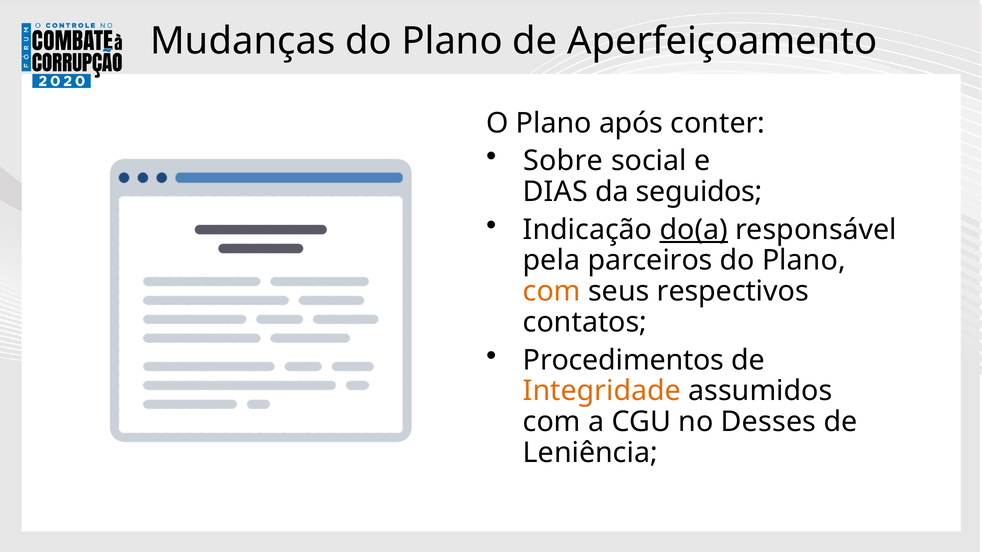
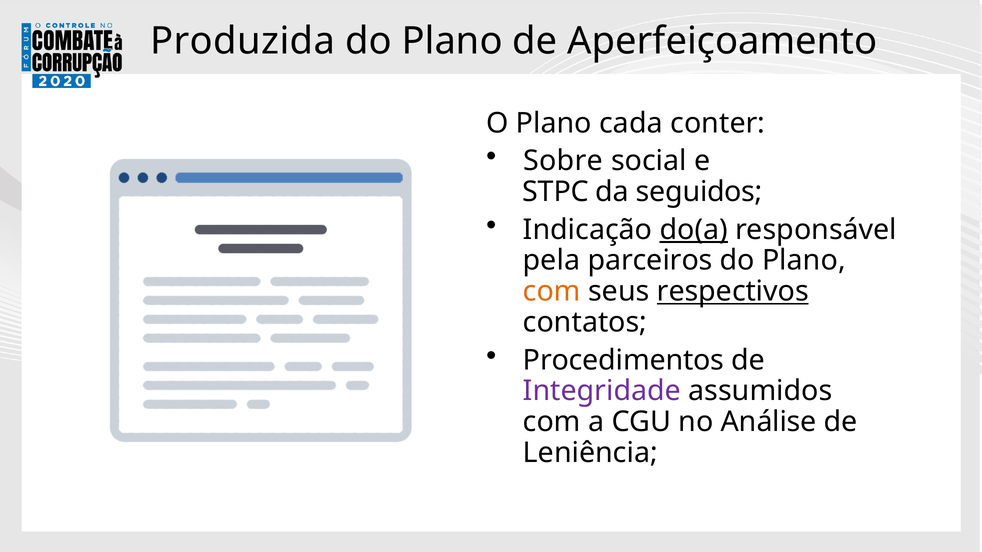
Mudanças: Mudanças -> Produzida
após: após -> cada
DIAS: DIAS -> STPC
respectivos underline: none -> present
Integridade colour: orange -> purple
Desses: Desses -> Análise
